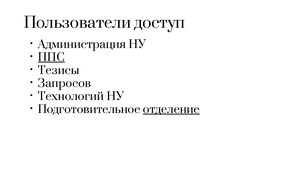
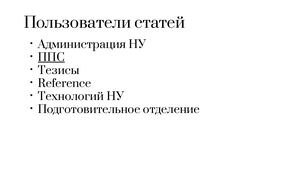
доступ: доступ -> статей
Запросов: Запросов -> Reference
отделение underline: present -> none
